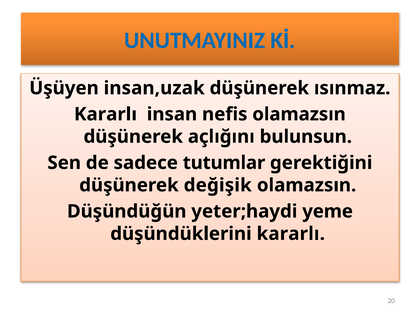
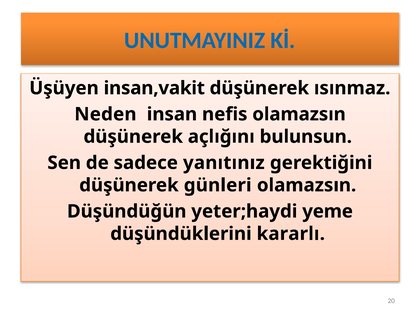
insan,uzak: insan,uzak -> insan,vakit
Kararlı at (106, 114): Kararlı -> Neden
tutumlar: tutumlar -> yanıtınız
değişik: değişik -> günleri
